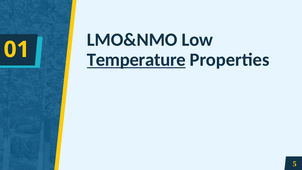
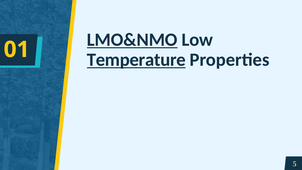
LMO&NMO underline: none -> present
